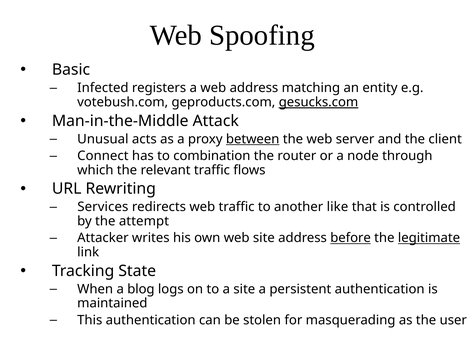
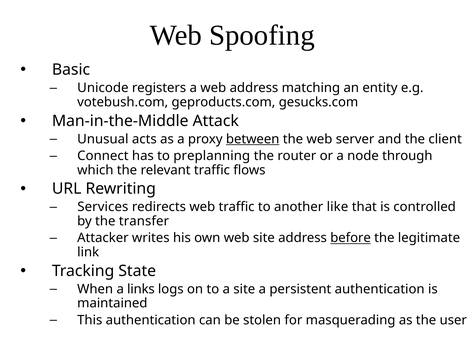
Infected: Infected -> Unicode
gesucks.com underline: present -> none
combination: combination -> preplanning
attempt: attempt -> transfer
legitimate underline: present -> none
blog: blog -> links
